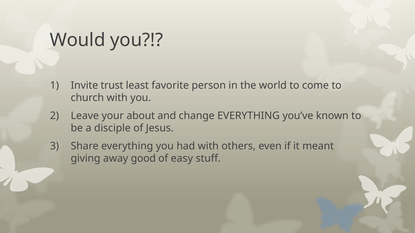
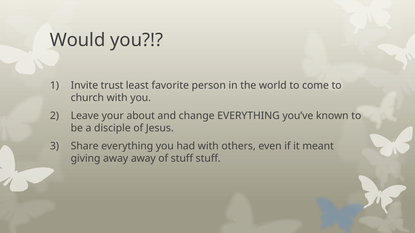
away good: good -> away
of easy: easy -> stuff
